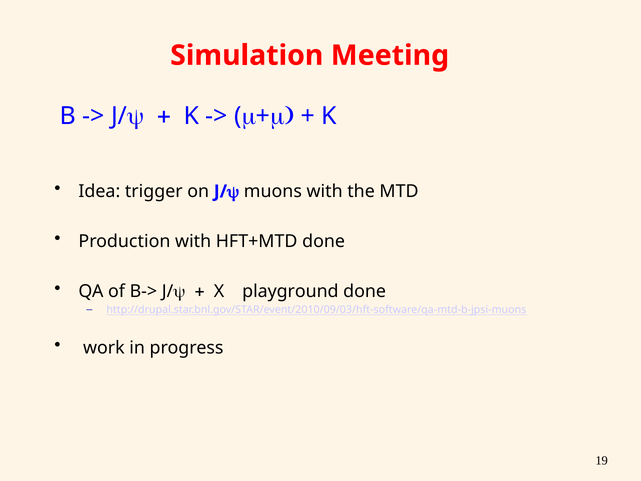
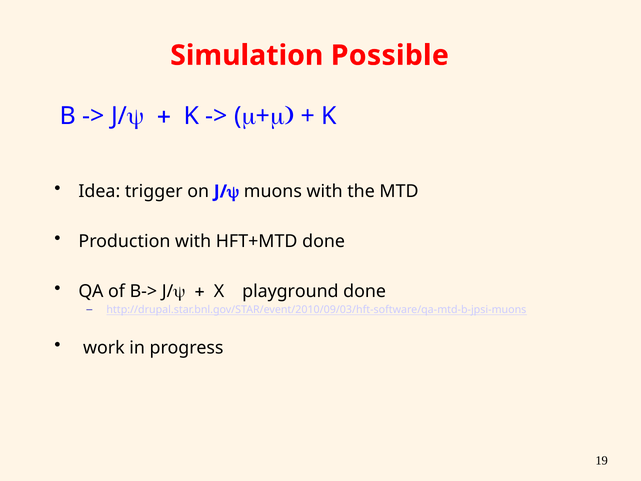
Meeting: Meeting -> Possible
